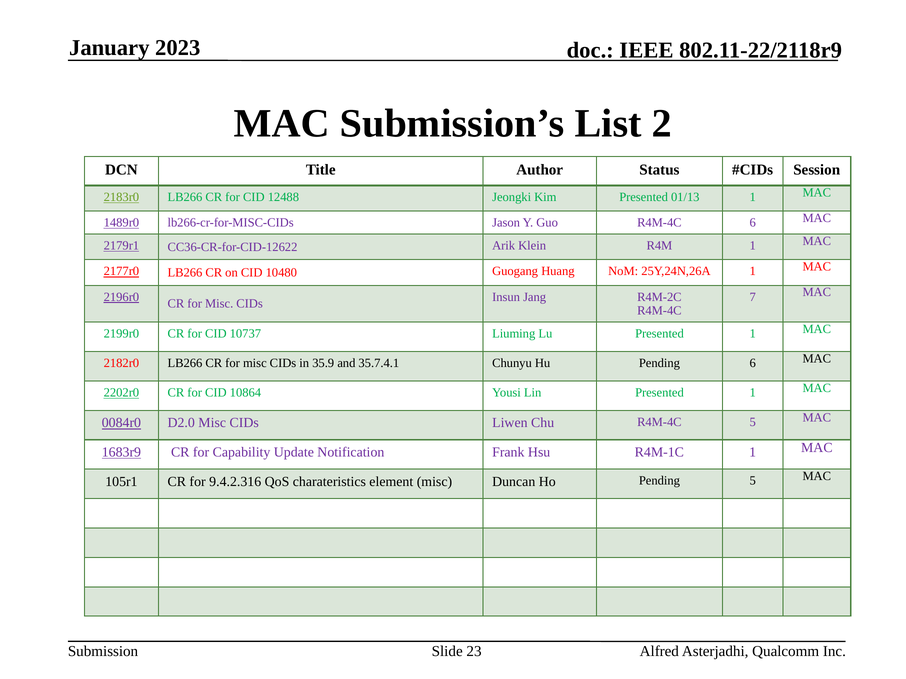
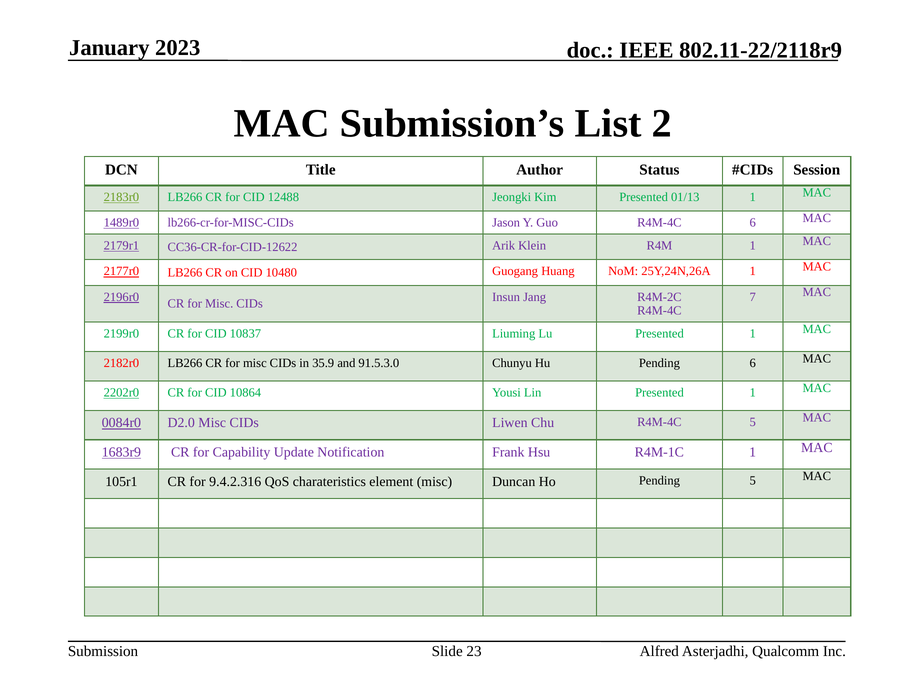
10737: 10737 -> 10837
35.7.4.1: 35.7.4.1 -> 91.5.3.0
